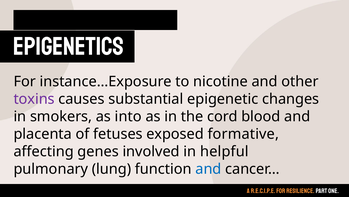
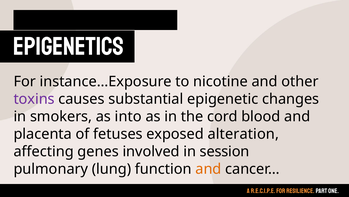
formative: formative -> alteration
helpful: helpful -> session
and at (208, 168) colour: blue -> orange
